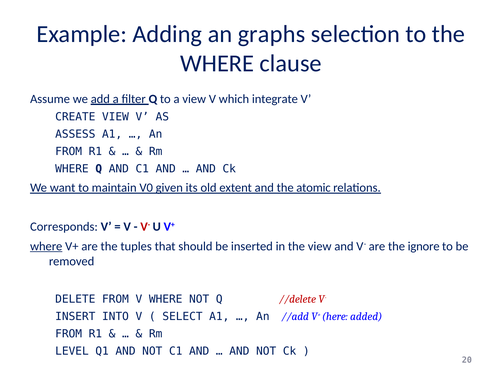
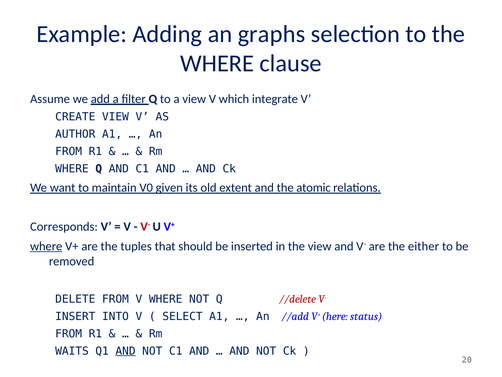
ASSESS: ASSESS -> AUTHOR
ignore: ignore -> either
added: added -> status
LEVEL: LEVEL -> WAITS
AND at (125, 351) underline: none -> present
